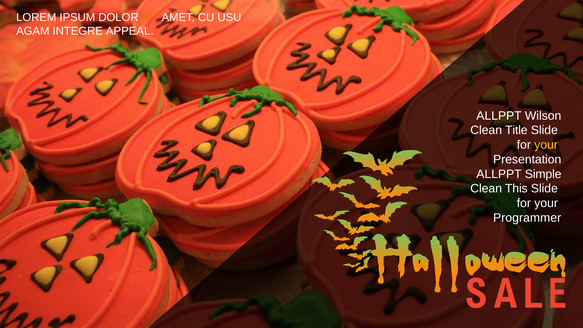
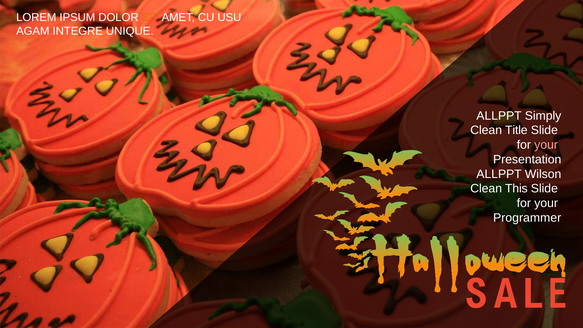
APPEAL: APPEAL -> UNIQUE
Wilson: Wilson -> Simply
your at (546, 145) colour: yellow -> pink
Simple: Simple -> Wilson
